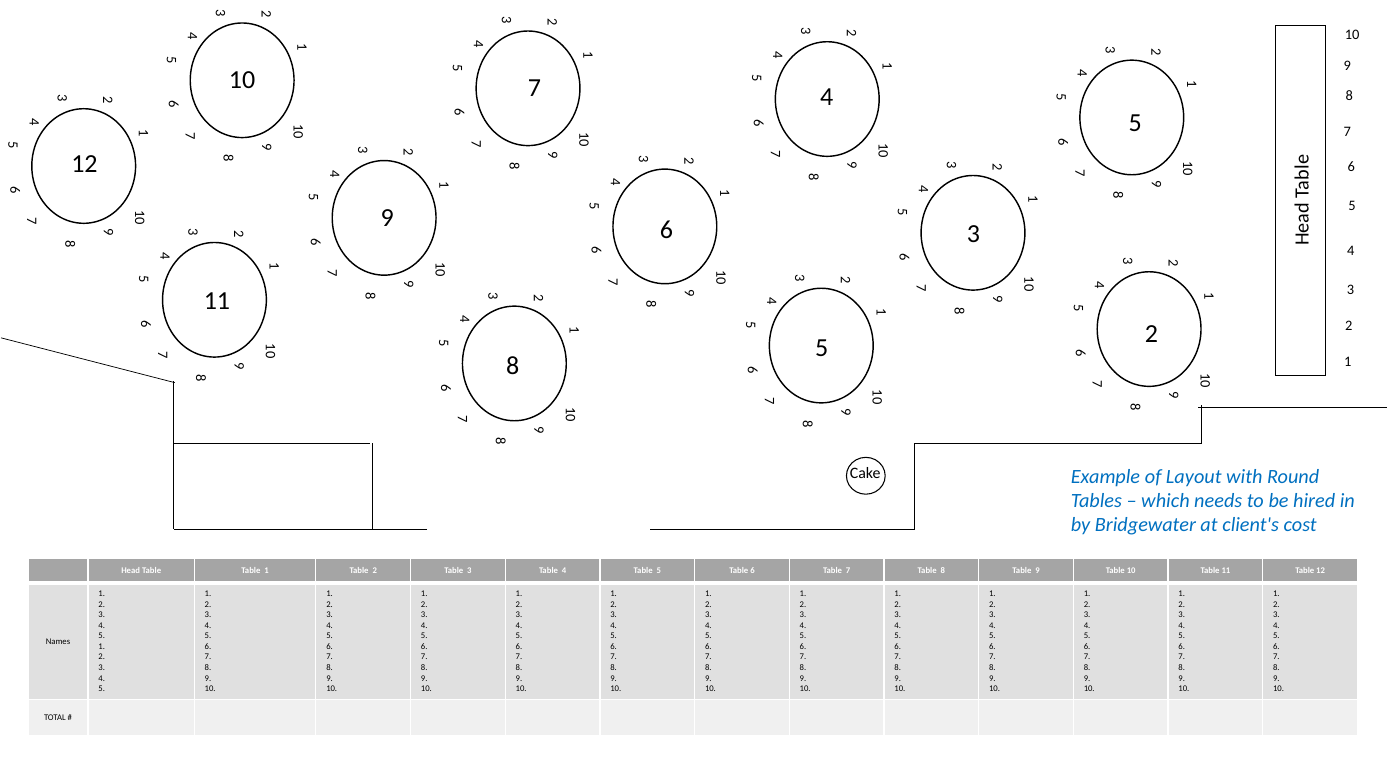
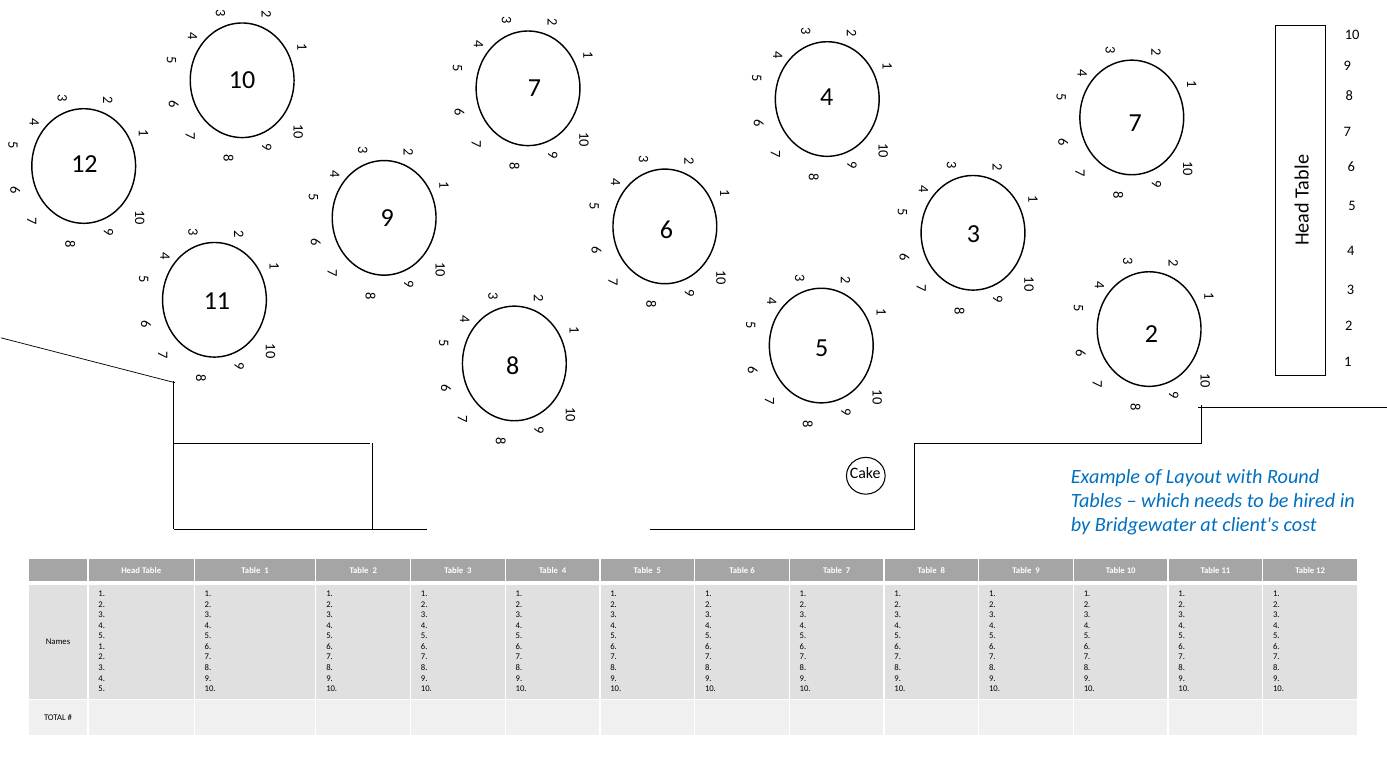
1 5: 5 -> 7
